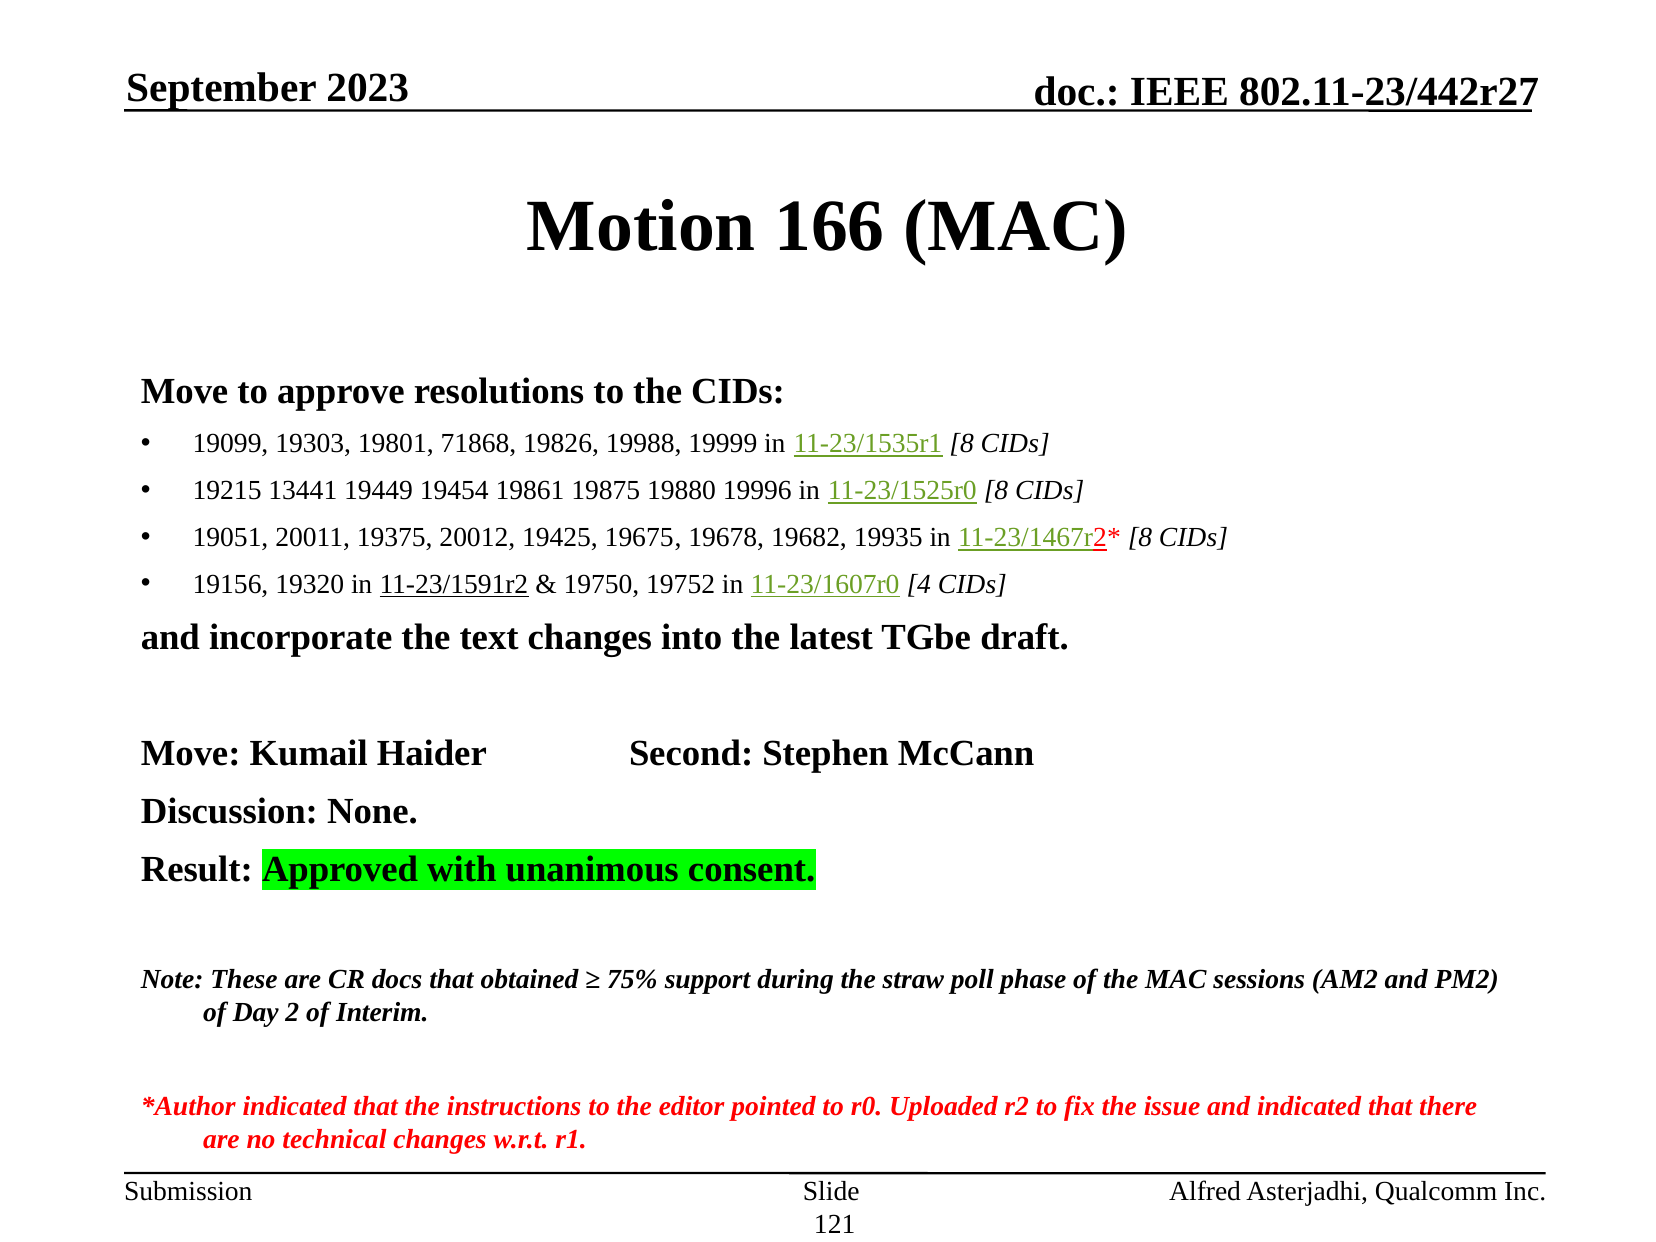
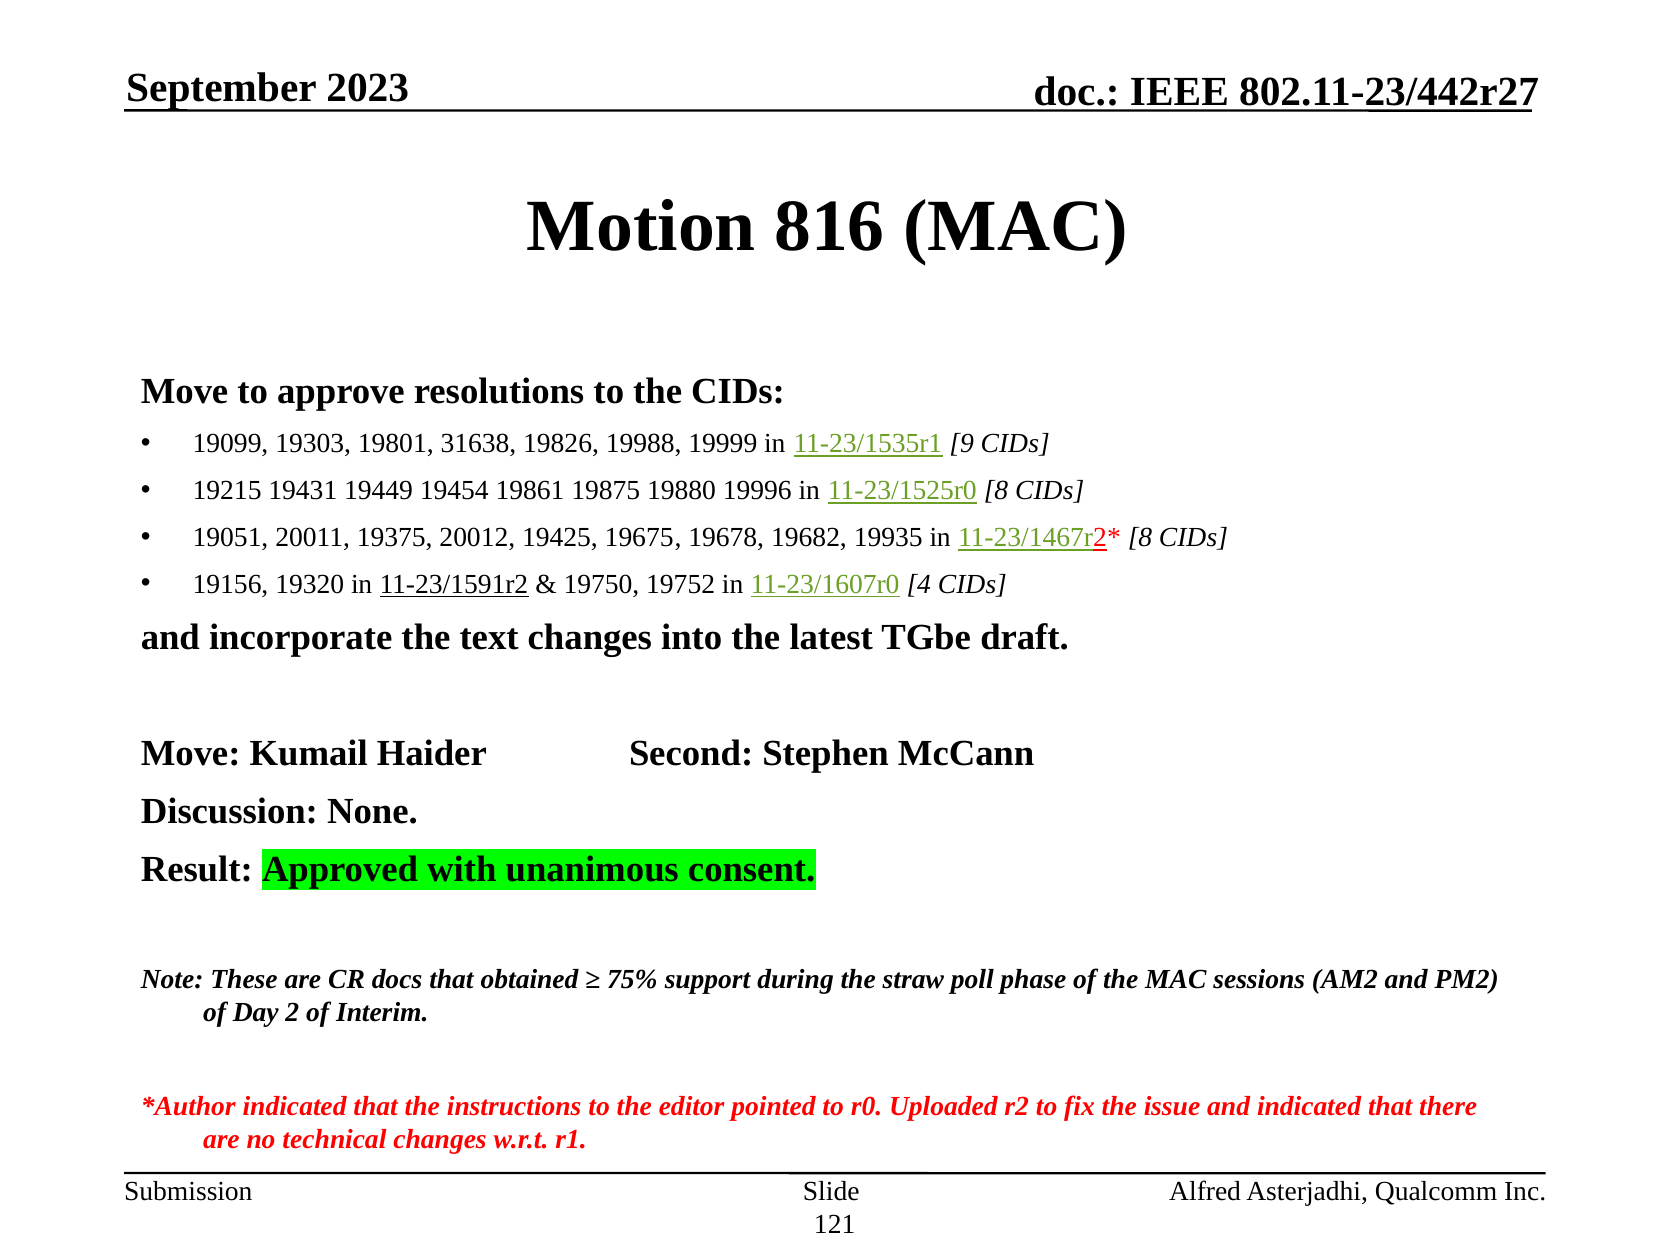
166: 166 -> 816
71868: 71868 -> 31638
11-23/1535r1 8: 8 -> 9
13441: 13441 -> 19431
